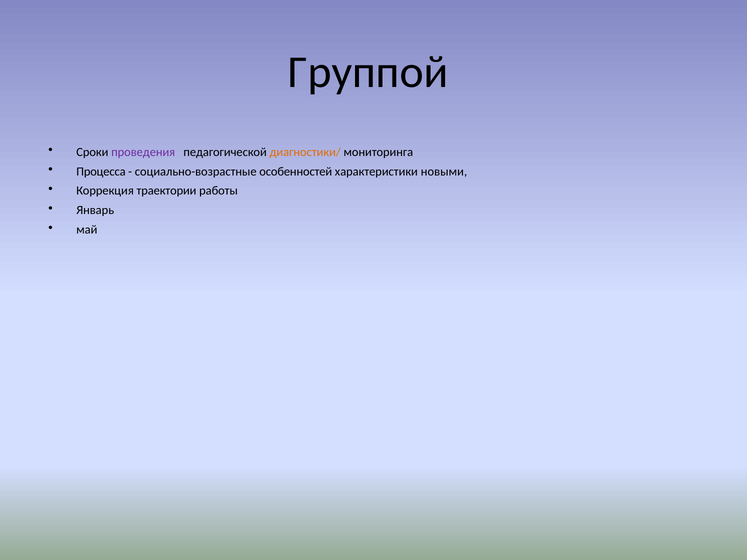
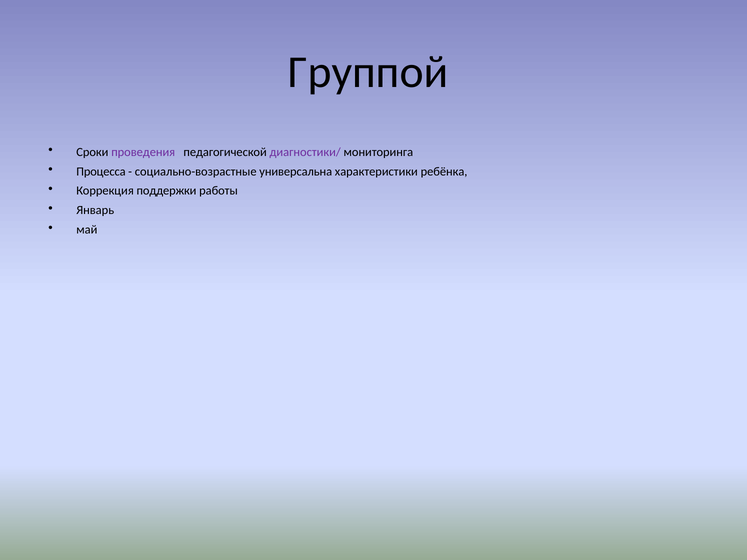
диагностики/ colour: orange -> purple
особенностей: особенностей -> универсальна
новыми: новыми -> ребёнка
траектории: траектории -> поддержки
